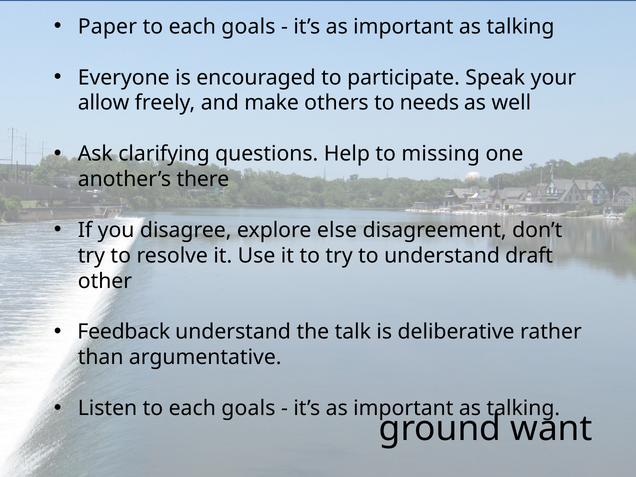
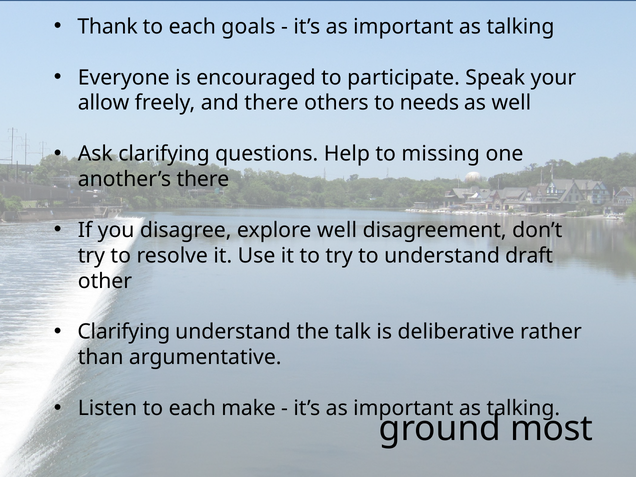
Paper: Paper -> Thank
and make: make -> there
explore else: else -> well
Feedback at (124, 332): Feedback -> Clarifying
Listen to each goals: goals -> make
want: want -> most
